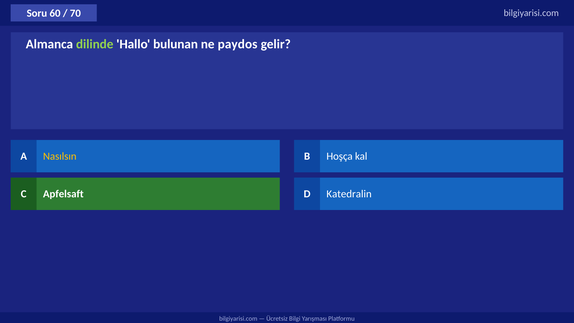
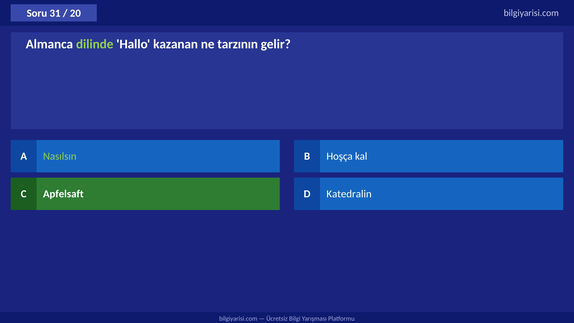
60: 60 -> 31
70: 70 -> 20
bulunan: bulunan -> kazanan
paydos: paydos -> tarzının
Nasılsın colour: yellow -> light green
